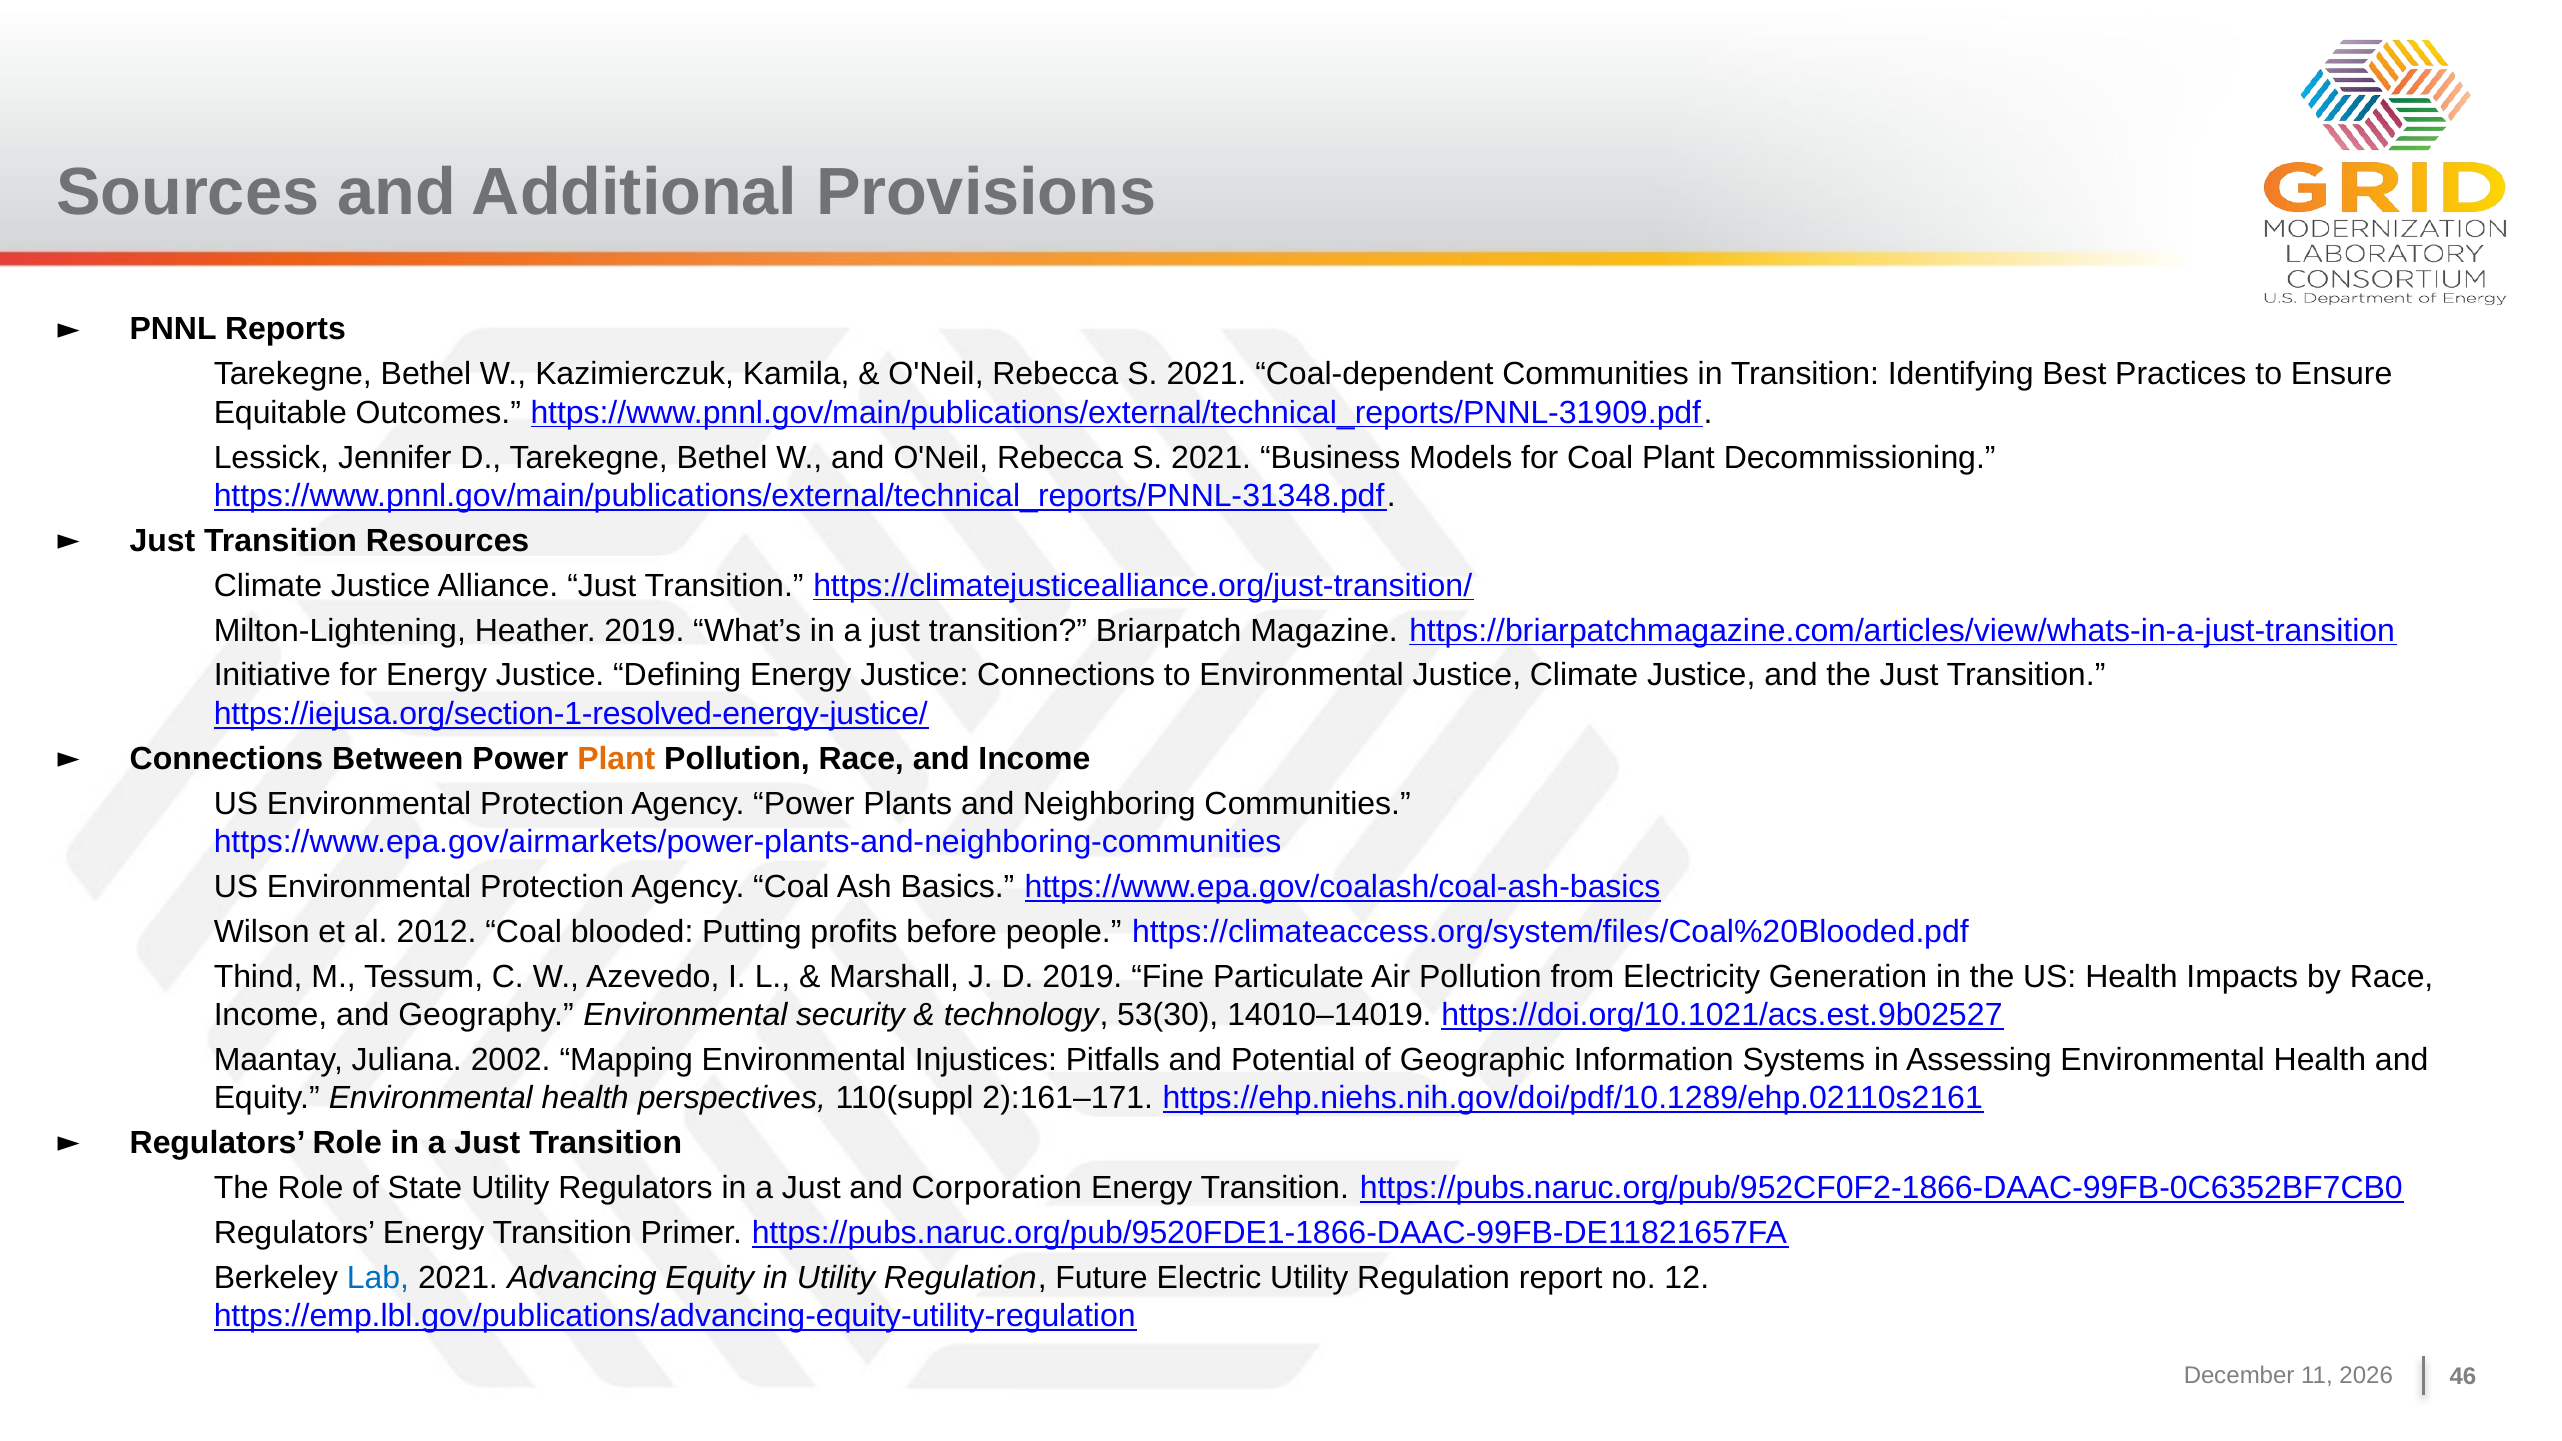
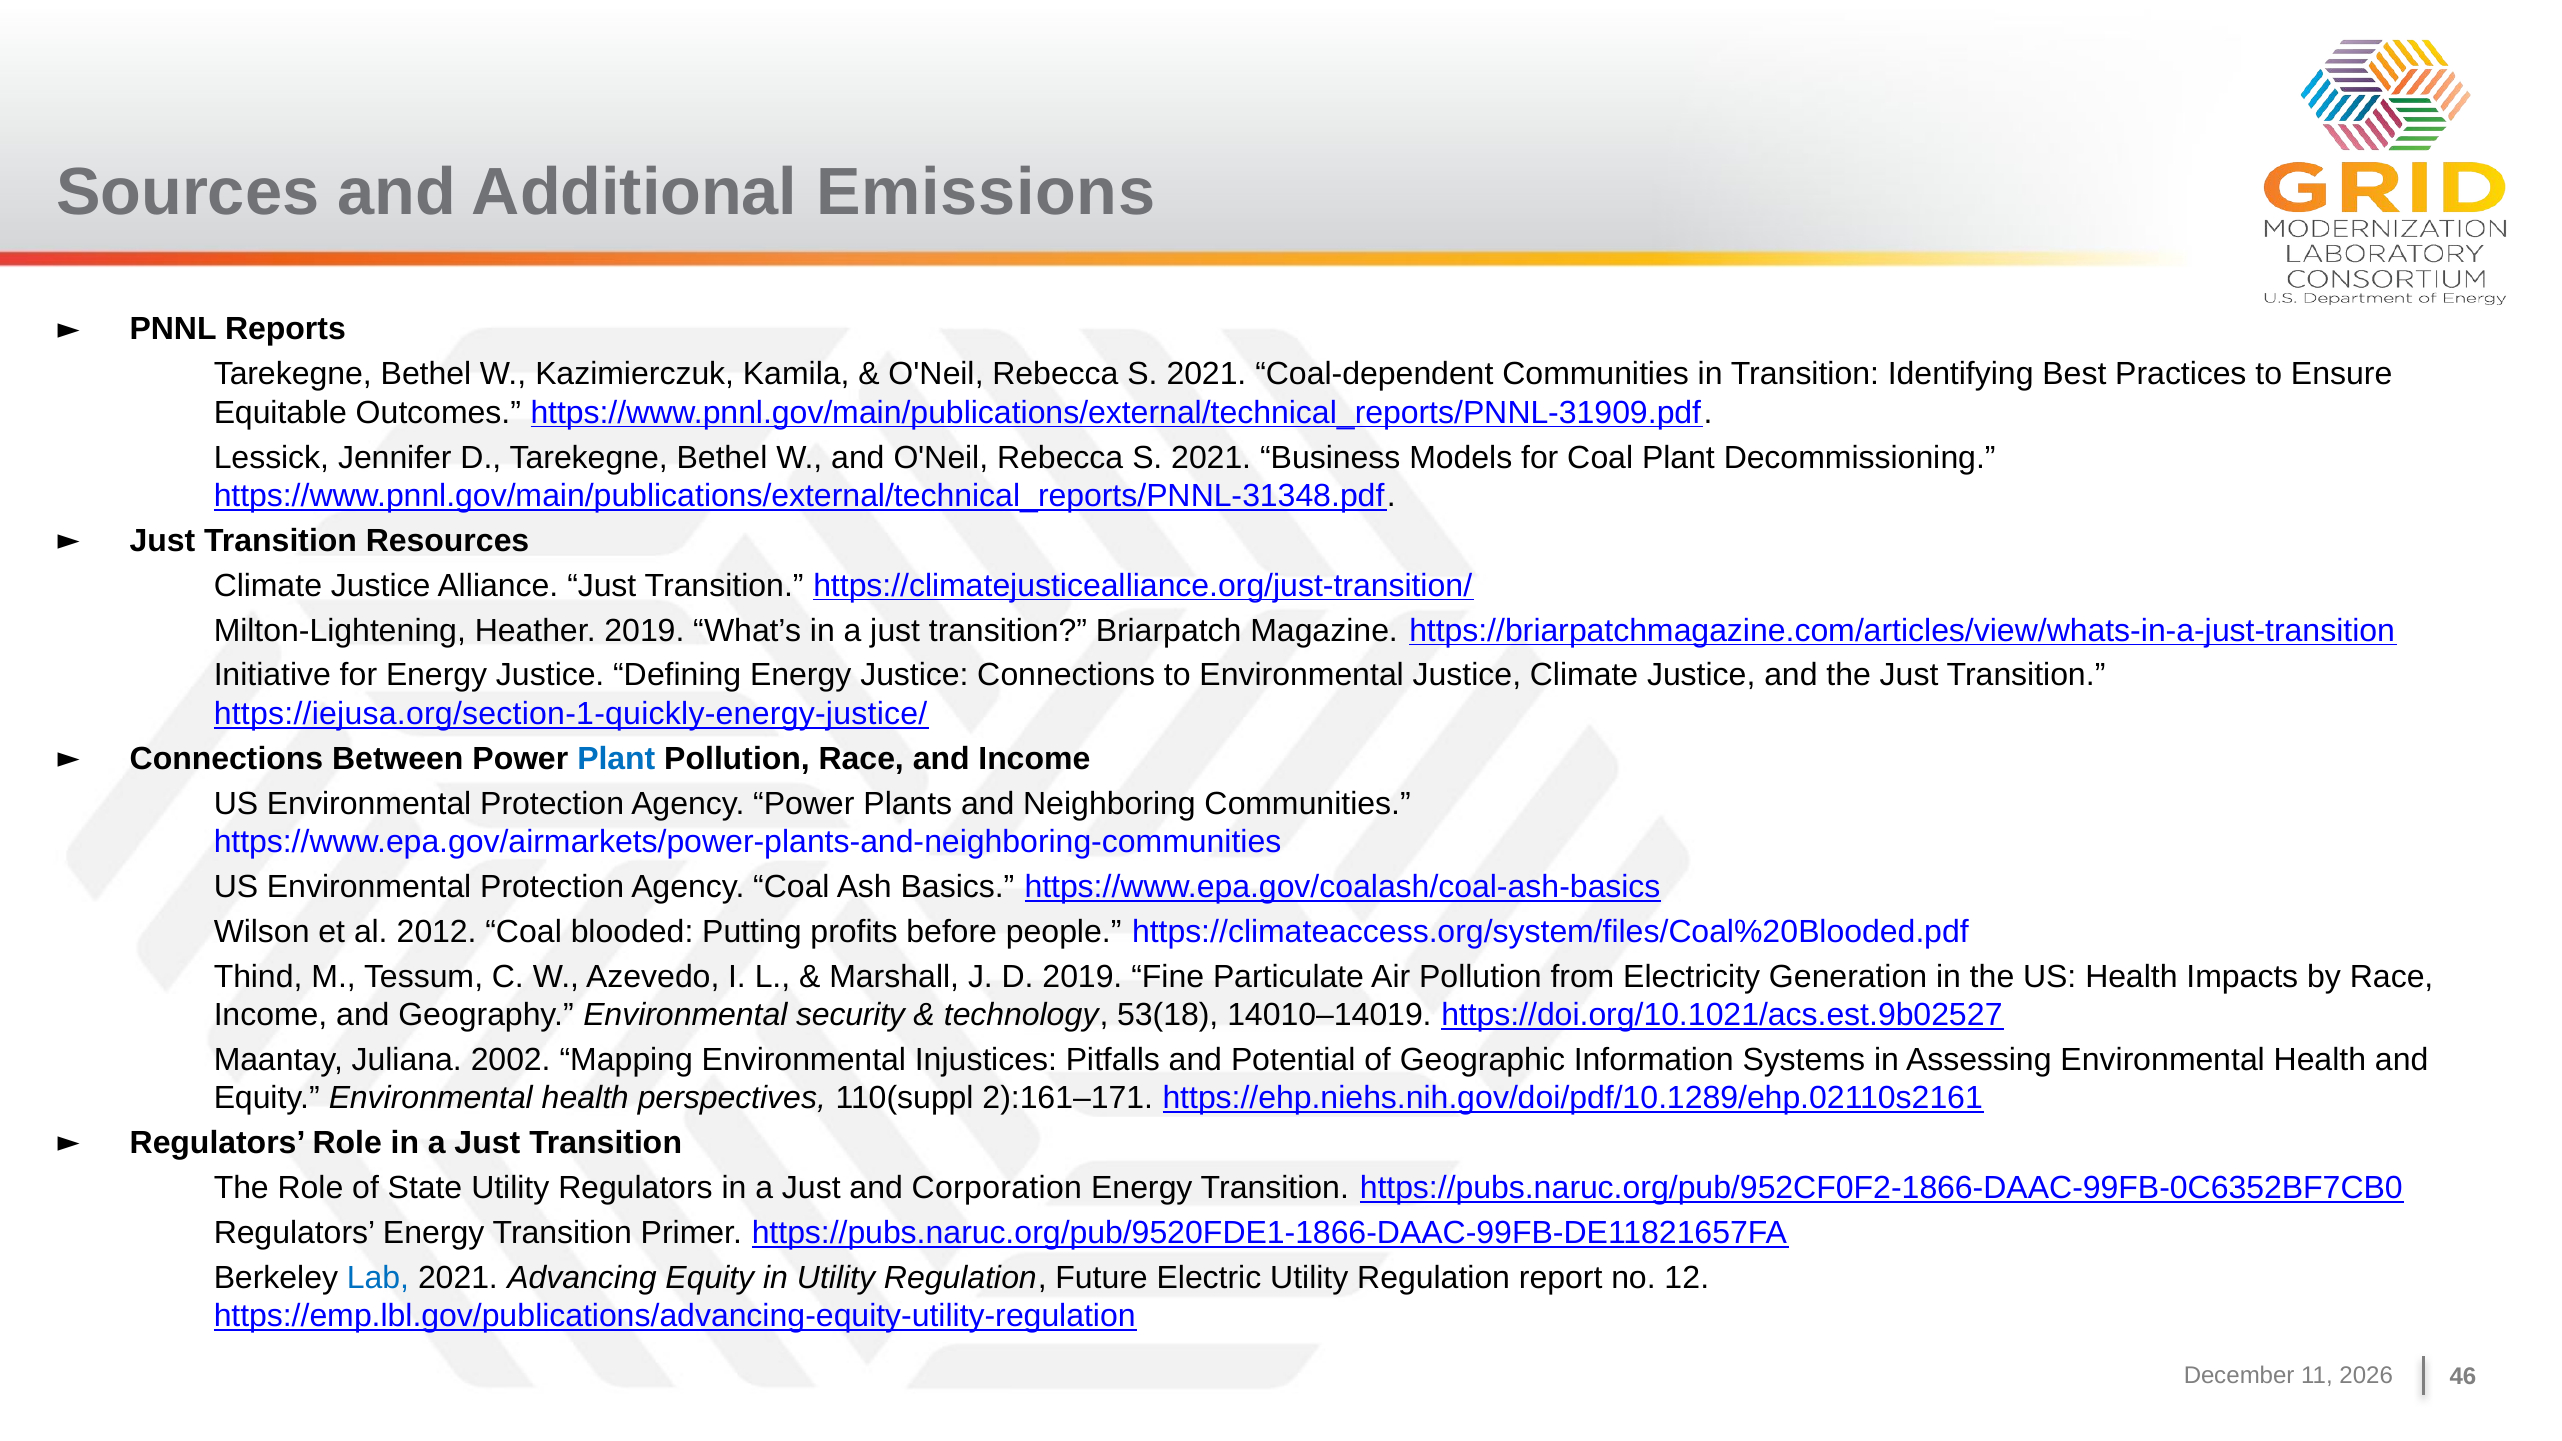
Provisions: Provisions -> Emissions
https://iejusa.org/section-1-resolved-energy-justice/: https://iejusa.org/section-1-resolved-energy-justice/ -> https://iejusa.org/section-1-quickly-energy-justice/
Plant at (616, 759) colour: orange -> blue
53(30: 53(30 -> 53(18
